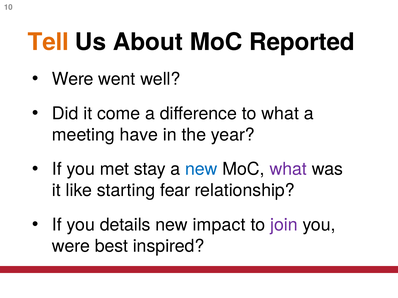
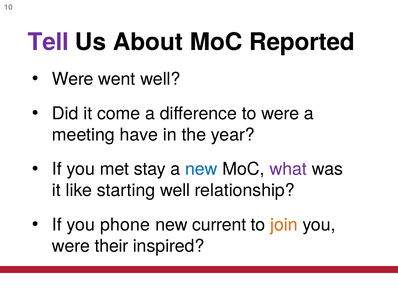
Tell colour: orange -> purple
to what: what -> were
starting fear: fear -> well
details: details -> phone
impact: impact -> current
join colour: purple -> orange
best: best -> their
